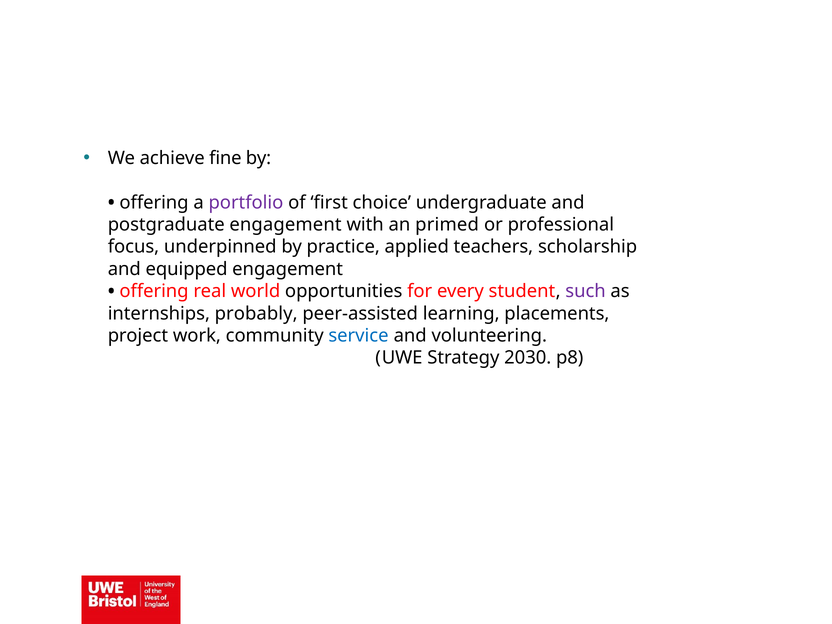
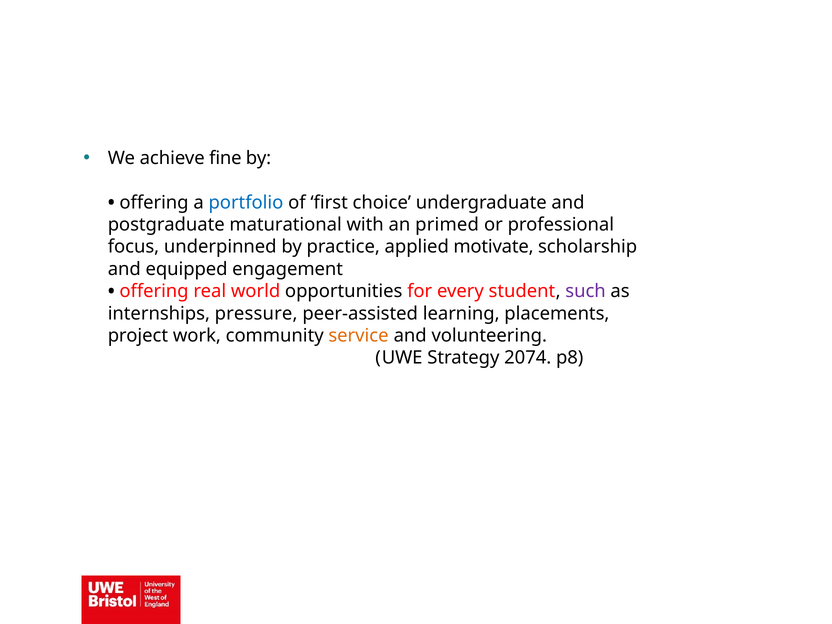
portfolio colour: purple -> blue
postgraduate engagement: engagement -> maturational
teachers: teachers -> motivate
probably: probably -> pressure
service colour: blue -> orange
2030: 2030 -> 2074
